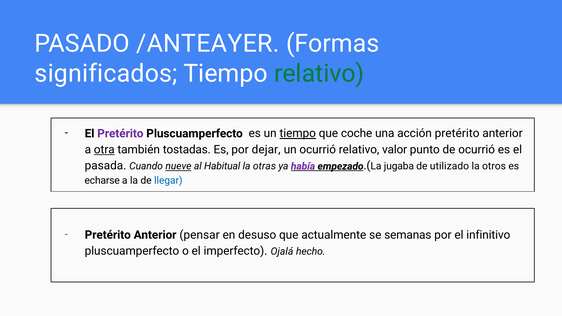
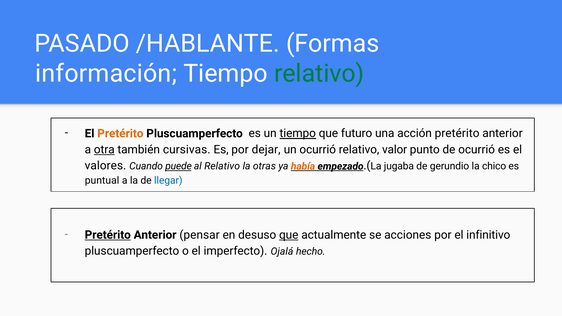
/ANTEAYER: /ANTEAYER -> /HABLANTE
significados: significados -> información
Pretérito at (120, 134) colour: purple -> orange
coche: coche -> futuro
tostadas: tostadas -> cursivas
pasada: pasada -> valores
nueve: nueve -> puede
al Habitual: Habitual -> Relativo
había colour: purple -> orange
utilizado: utilizado -> gerundio
otros: otros -> chico
echarse: echarse -> puntual
Pretérito at (108, 235) underline: none -> present
que at (289, 235) underline: none -> present
semanas: semanas -> acciones
